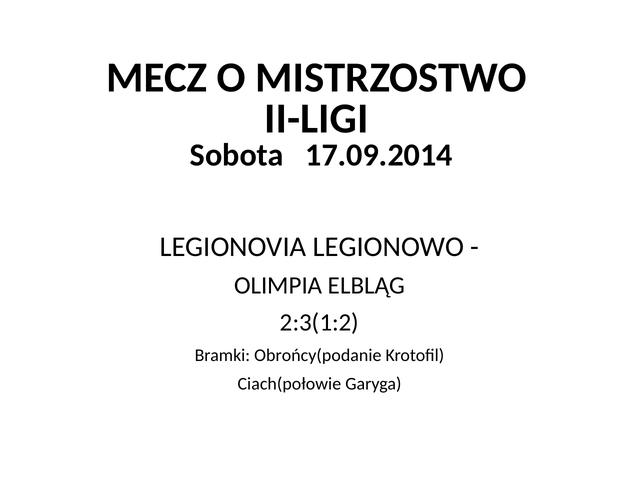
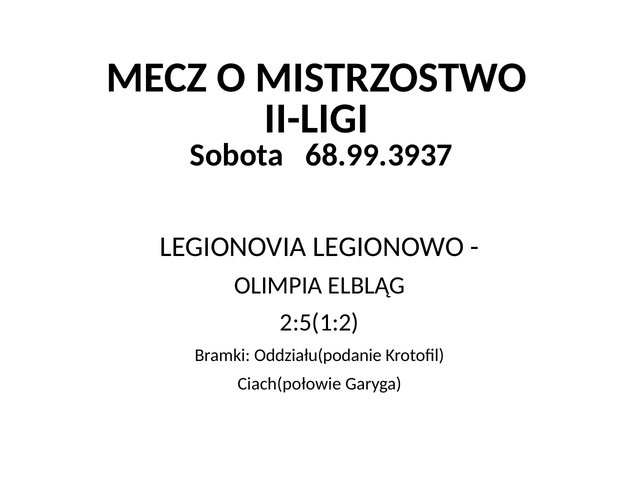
17.09.2014: 17.09.2014 -> 68.99.3937
2:3(1:2: 2:3(1:2 -> 2:5(1:2
Obrońcy(podanie: Obrońcy(podanie -> Oddziału(podanie
